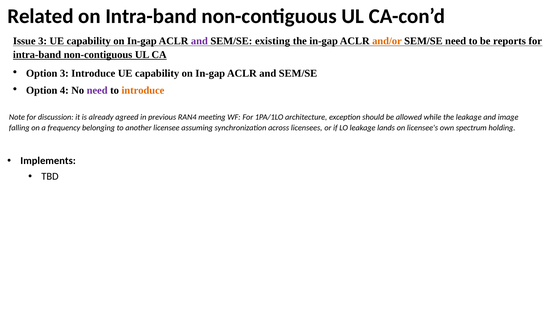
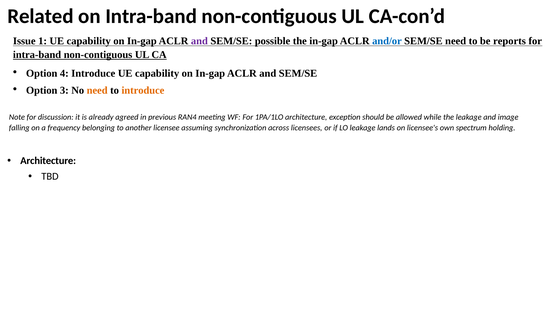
Issue 3: 3 -> 1
existing: existing -> possible
and/or colour: orange -> blue
Option 3: 3 -> 4
4: 4 -> 3
need at (97, 90) colour: purple -> orange
Implements at (48, 161): Implements -> Architecture
